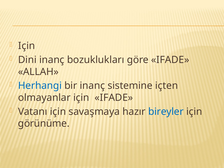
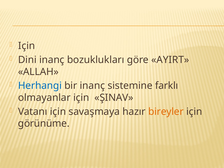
göre IFADE: IFADE -> AYIRT
içten: içten -> farklı
için IFADE: IFADE -> ŞINAV
bireyler colour: blue -> orange
